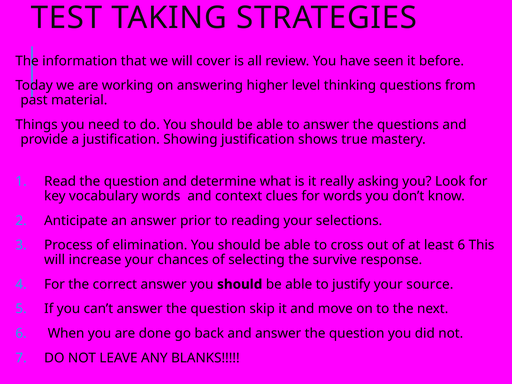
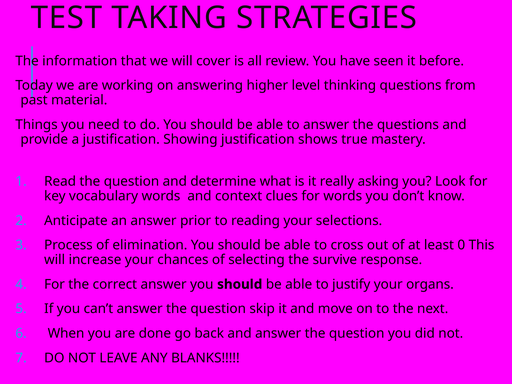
least 6: 6 -> 0
source: source -> organs
